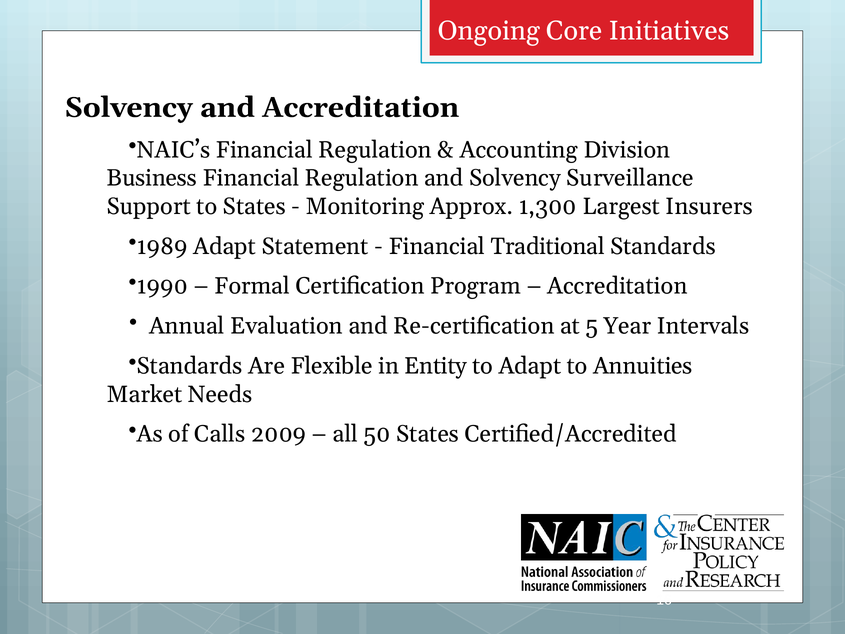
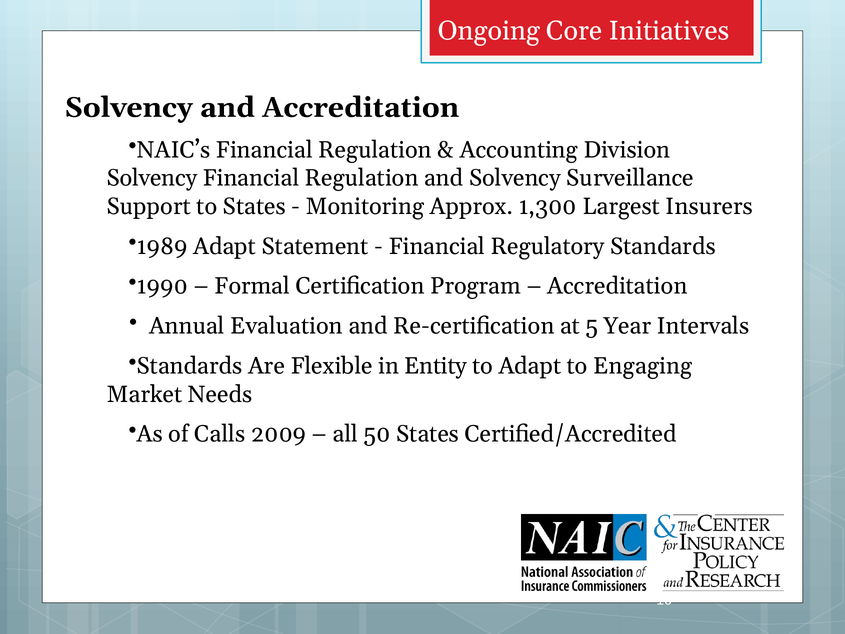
Business at (152, 178): Business -> Solvency
Traditional: Traditional -> Regulatory
Annuities: Annuities -> Engaging
